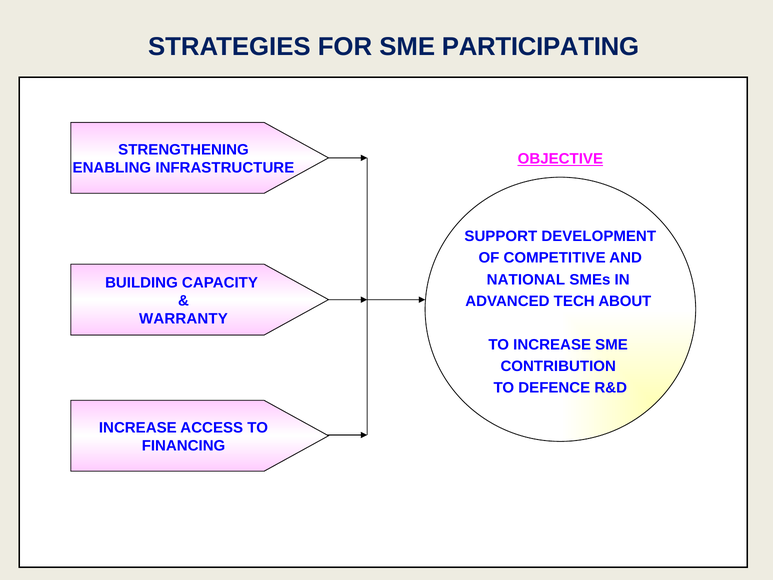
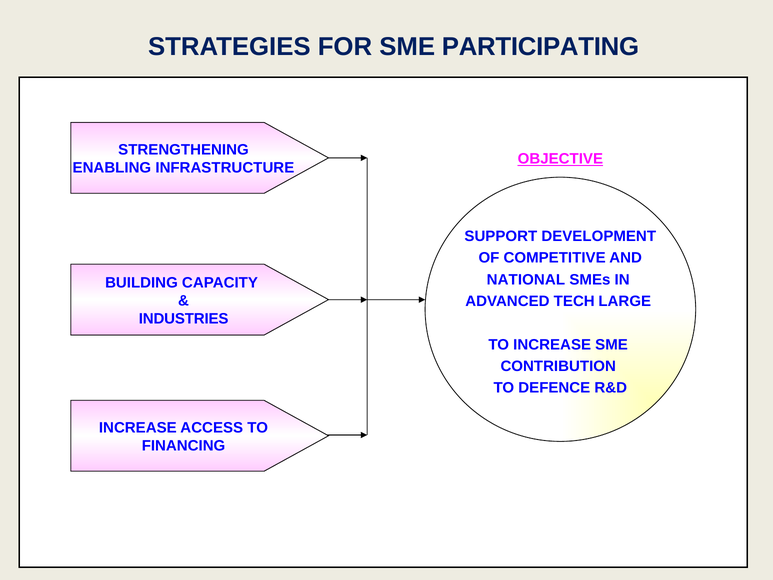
ABOUT: ABOUT -> LARGE
WARRANTY: WARRANTY -> INDUSTRIES
